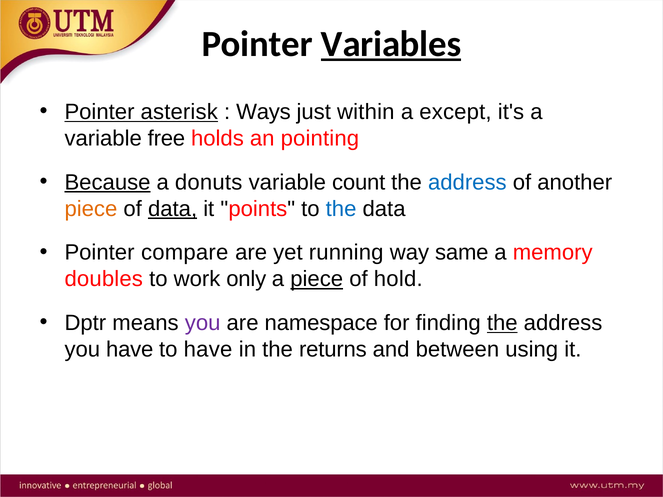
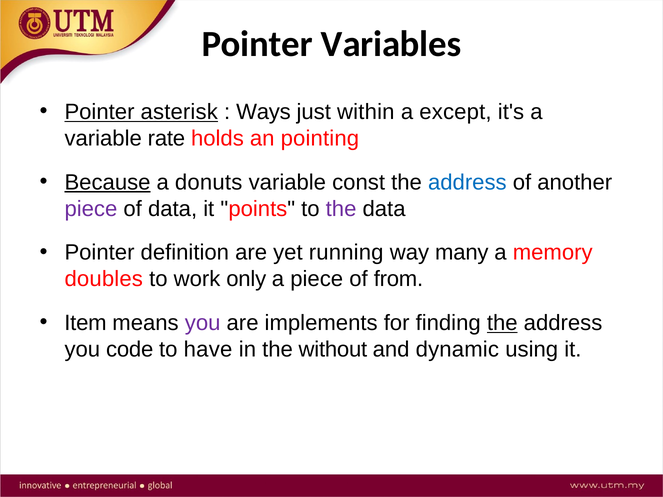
Variables underline: present -> none
free: free -> rate
count: count -> const
piece at (91, 209) colour: orange -> purple
data at (173, 209) underline: present -> none
the at (341, 209) colour: blue -> purple
compare: compare -> definition
same: same -> many
piece at (317, 279) underline: present -> none
hold: hold -> from
Dptr: Dptr -> Item
namespace: namespace -> implements
you have: have -> code
returns: returns -> without
between: between -> dynamic
